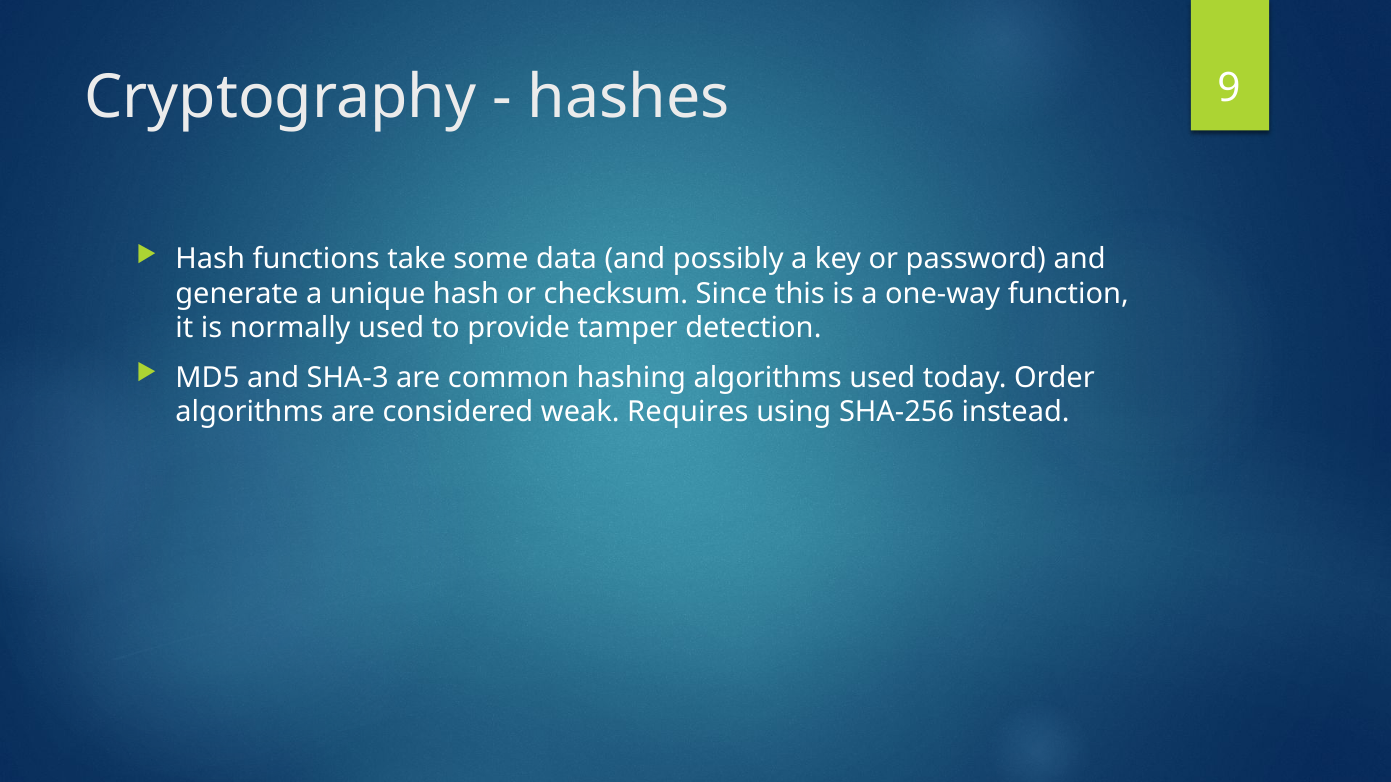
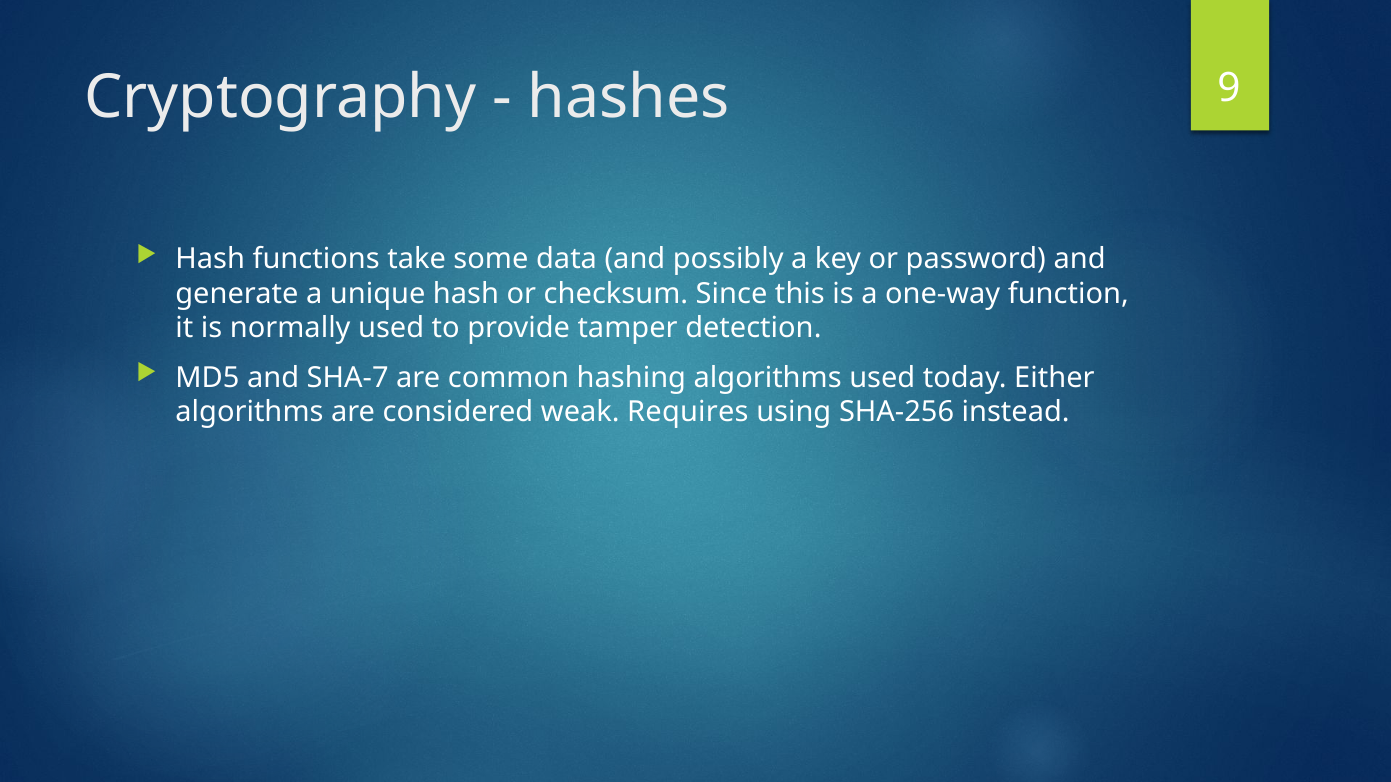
SHA-3: SHA-3 -> SHA-7
Order: Order -> Either
